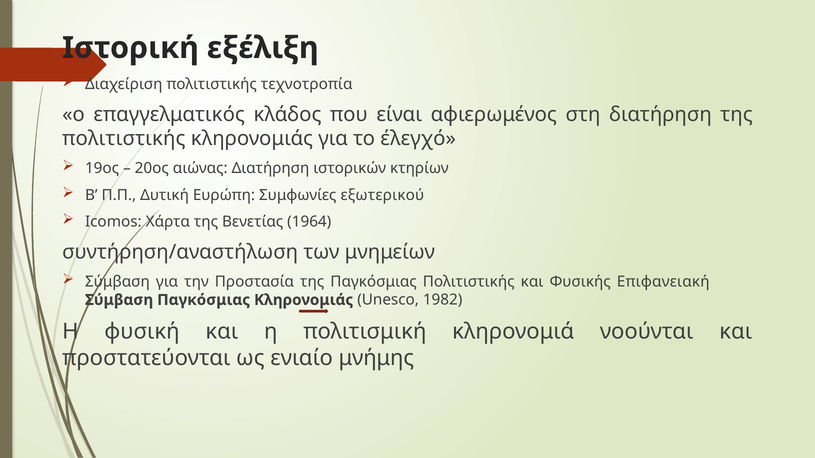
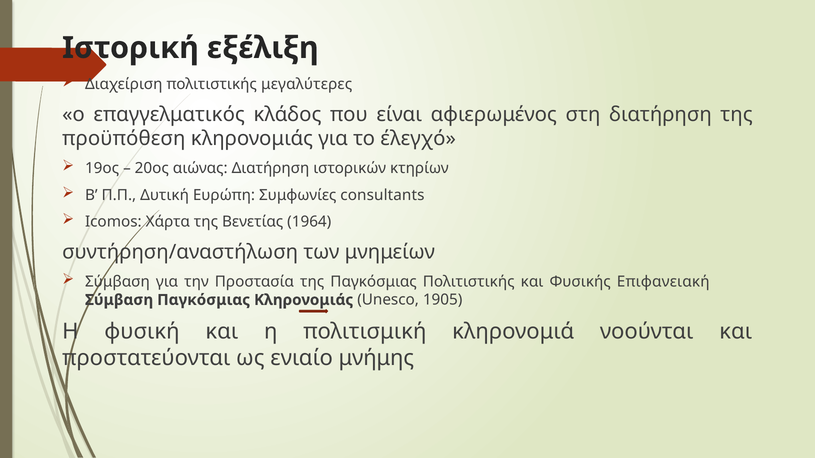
τεχνοτροπία: τεχνοτροπία -> μεγαλύτερες
πολιτιστικής at (124, 139): πολιτιστικής -> προϋπόθεση
εξωτερικού: εξωτερικού -> consultants
1982: 1982 -> 1905
